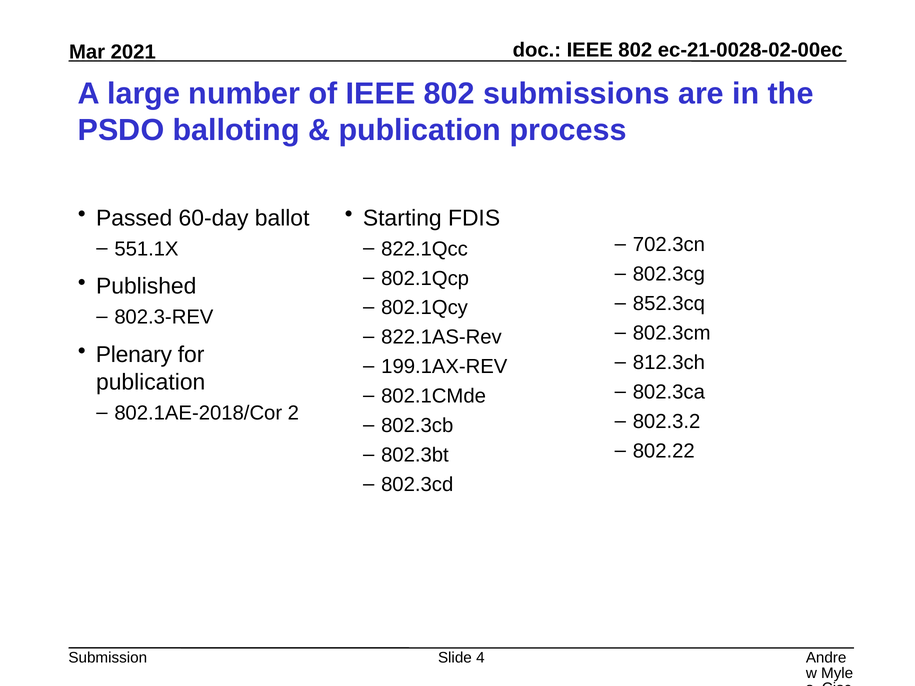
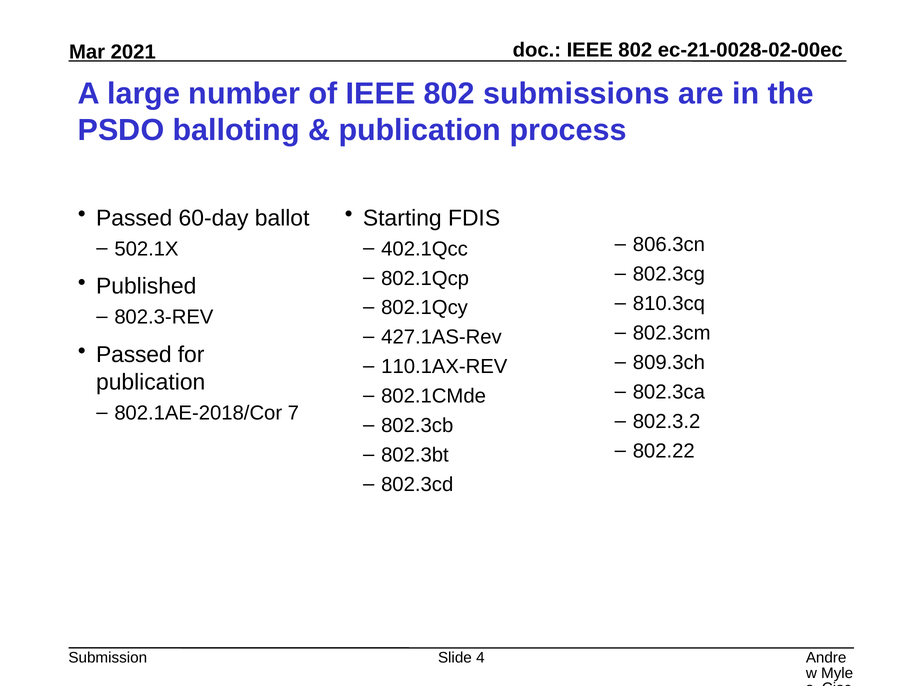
702.3cn: 702.3cn -> 806.3cn
822.1Qcc: 822.1Qcc -> 402.1Qcc
551.1X: 551.1X -> 502.1X
852.3cq: 852.3cq -> 810.3cq
822.1AS-Rev: 822.1AS-Rev -> 427.1AS-Rev
Plenary at (134, 355): Plenary -> Passed
812.3ch: 812.3ch -> 809.3ch
199.1AX-REV: 199.1AX-REV -> 110.1AX-REV
2: 2 -> 7
